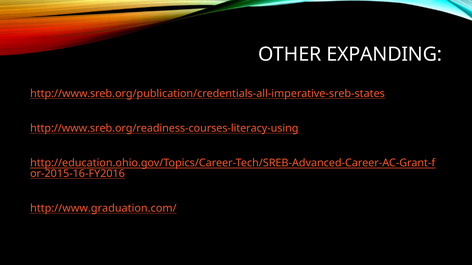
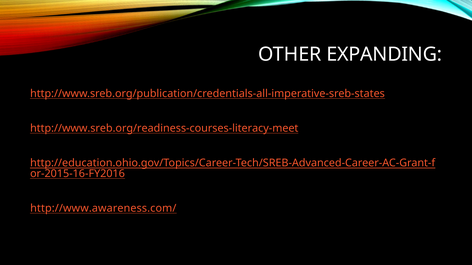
http://www.sreb.org/readiness-courses-literacy-using: http://www.sreb.org/readiness-courses-literacy-using -> http://www.sreb.org/readiness-courses-literacy-meet
http://www.graduation.com/: http://www.graduation.com/ -> http://www.awareness.com/
